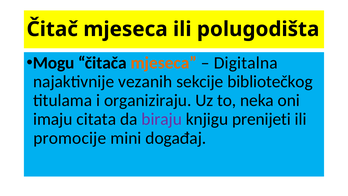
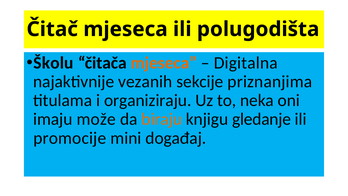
Mogu: Mogu -> Školu
bibliotečkog: bibliotečkog -> priznanjima
citata: citata -> može
biraju colour: purple -> orange
prenijeti: prenijeti -> gledanje
